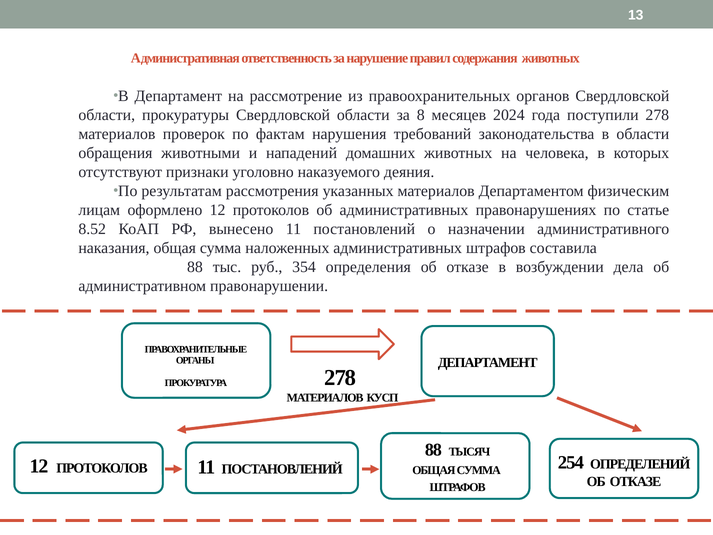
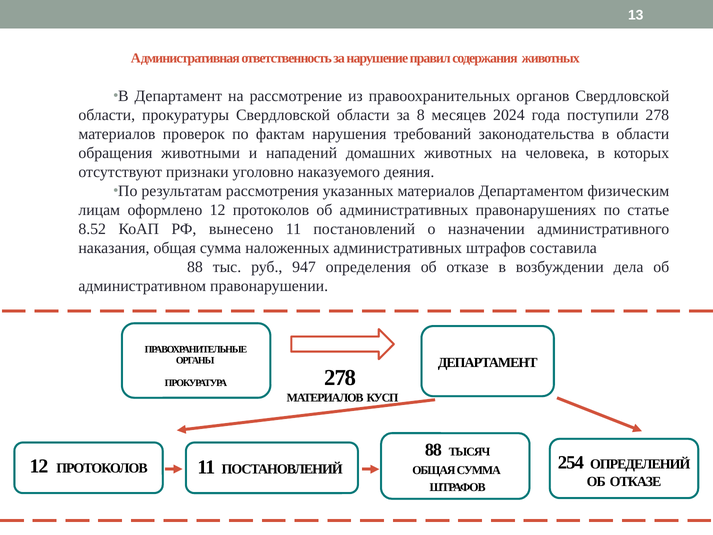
354: 354 -> 947
